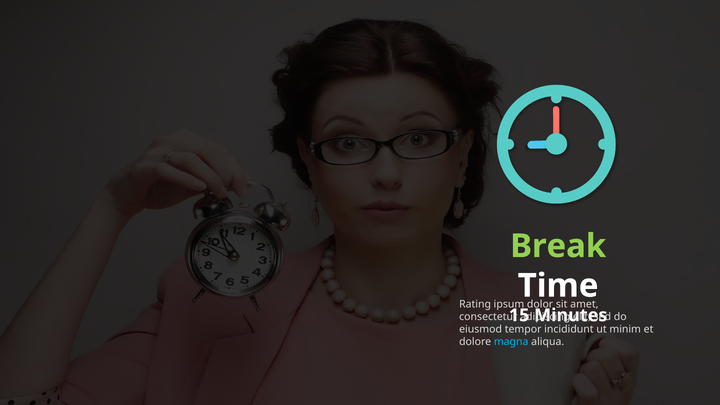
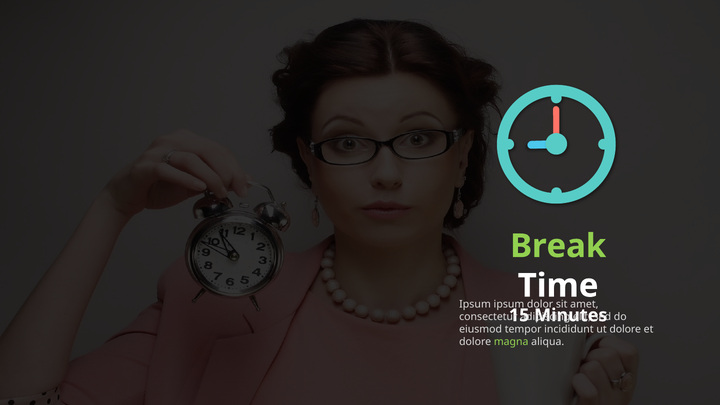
Rating at (475, 304): Rating -> Ipsum
minim at (625, 329): minim -> dolore
magna colour: light blue -> light green
